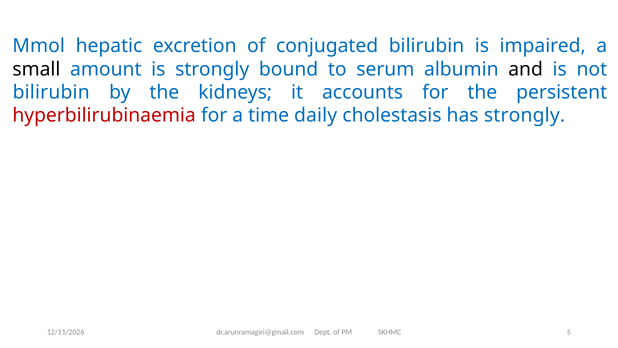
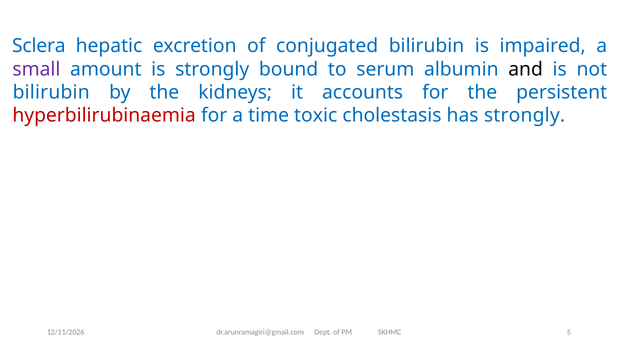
Mmol: Mmol -> Sclera
small colour: black -> purple
daily: daily -> toxic
